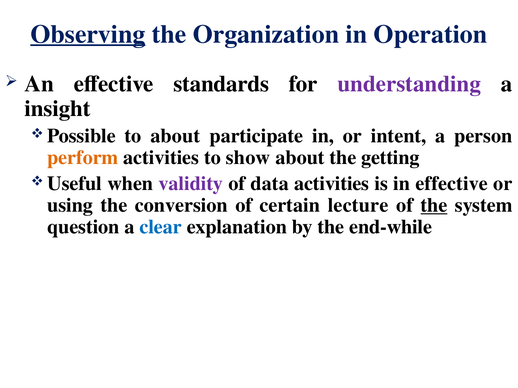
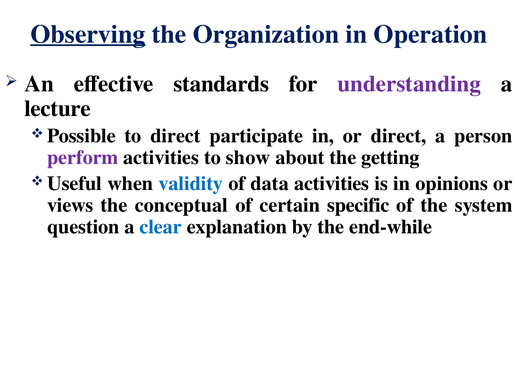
insight: insight -> lecture
to about: about -> direct
or intent: intent -> direct
perform colour: orange -> purple
validity colour: purple -> blue
in effective: effective -> opinions
using: using -> views
conversion: conversion -> conceptual
lecture: lecture -> specific
the at (434, 205) underline: present -> none
